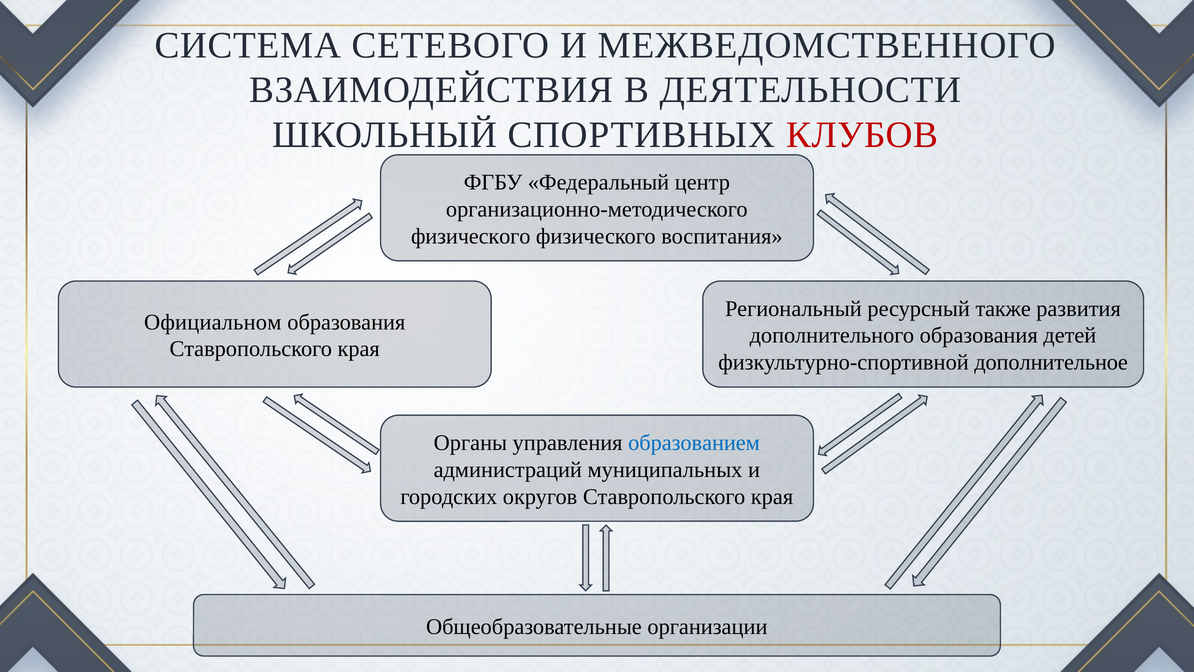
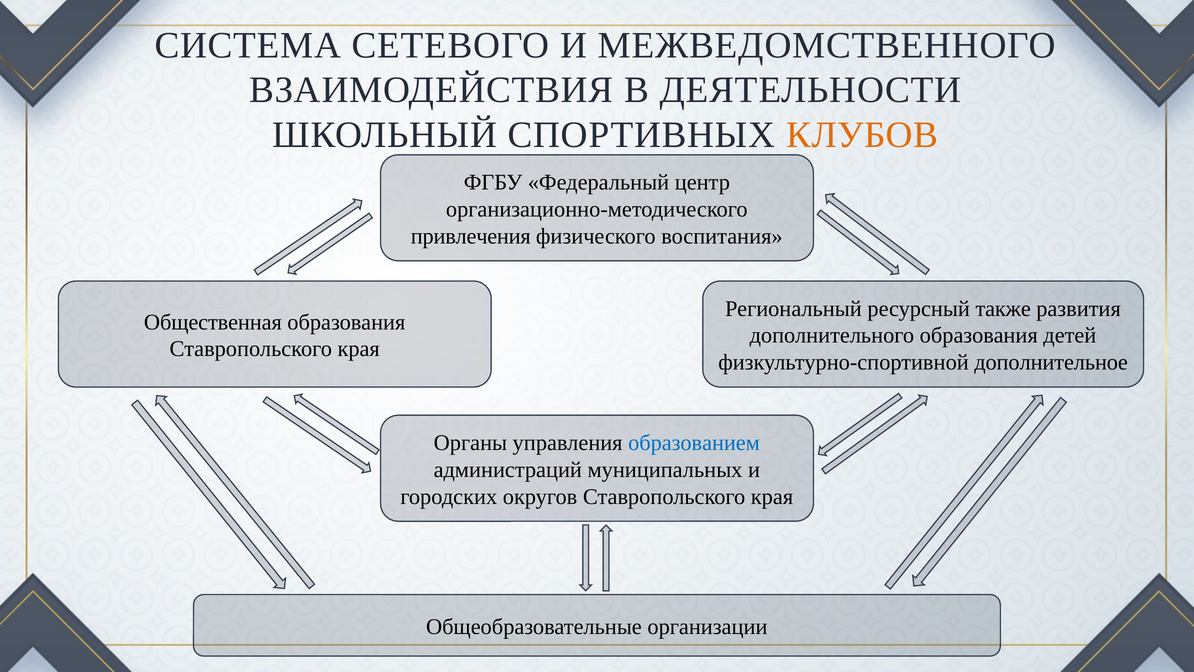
КЛУБОВ colour: red -> orange
физического at (471, 236): физического -> привлечения
Официальном: Официальном -> Общественная
